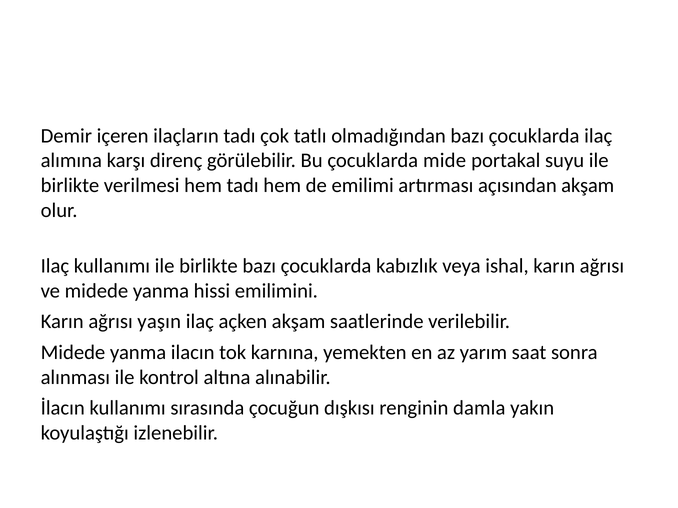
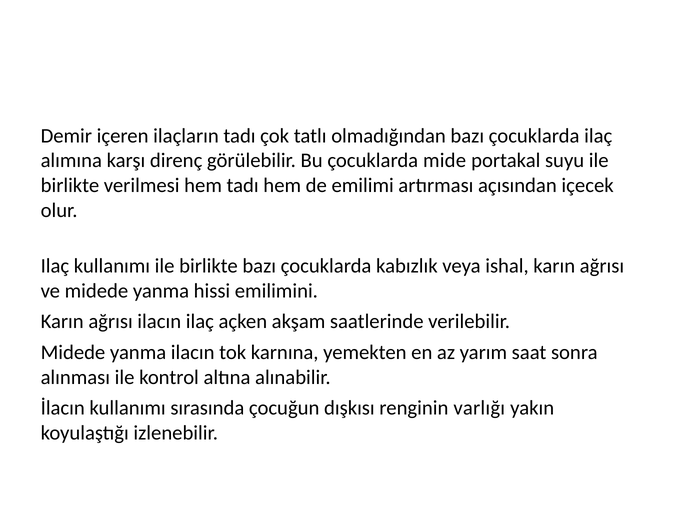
açısından akşam: akşam -> içecek
ağrısı yaşın: yaşın -> ilacın
damla: damla -> varlığı
